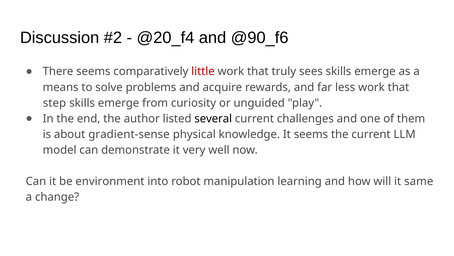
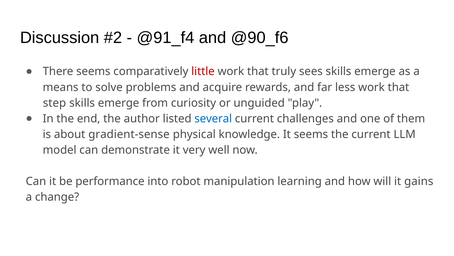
@20_f4: @20_f4 -> @91_f4
several colour: black -> blue
environment: environment -> performance
same: same -> gains
